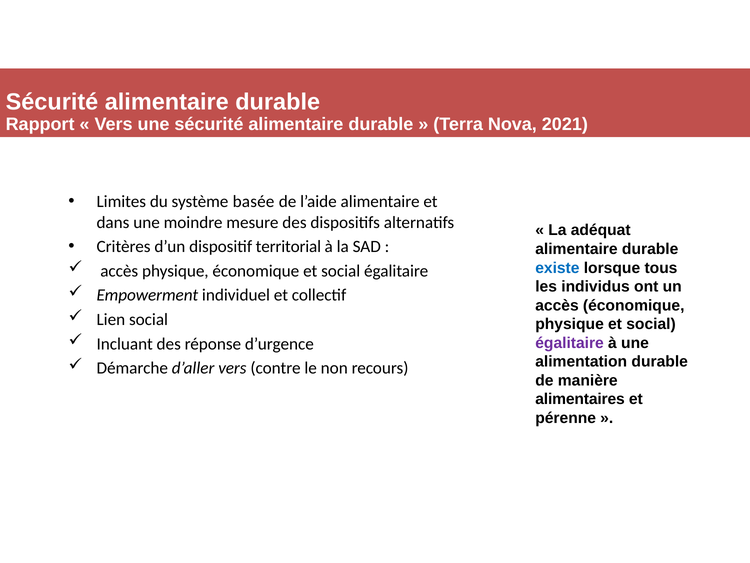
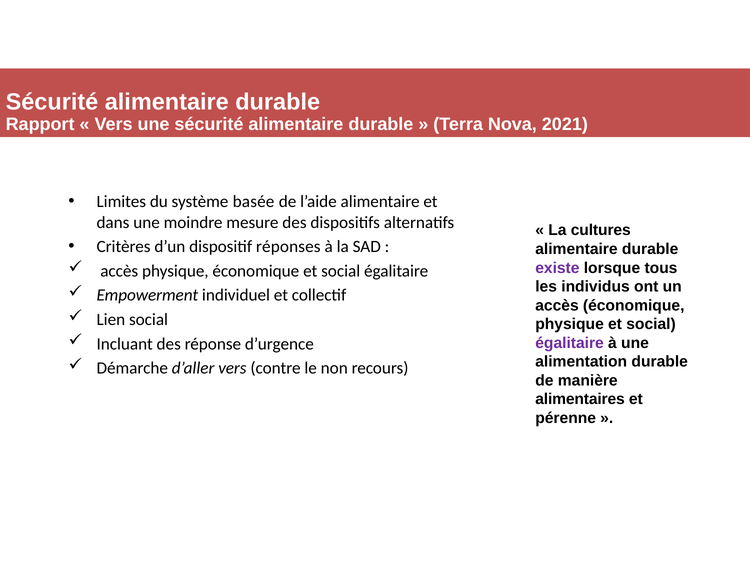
adéquat: adéquat -> cultures
territorial: territorial -> réponses
existe colour: blue -> purple
